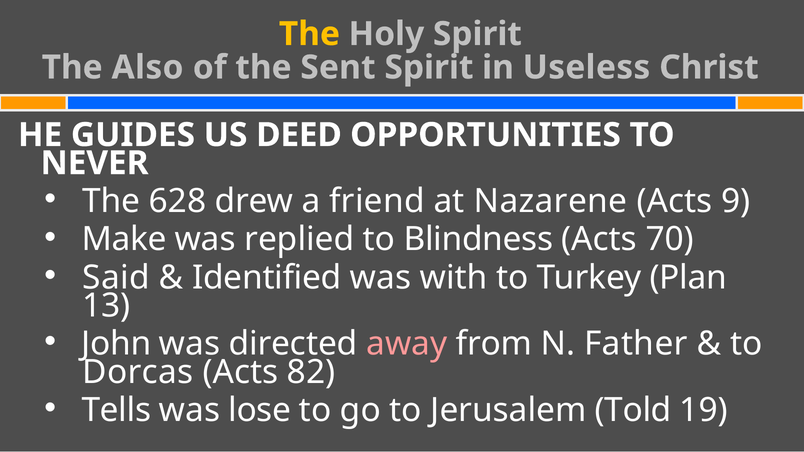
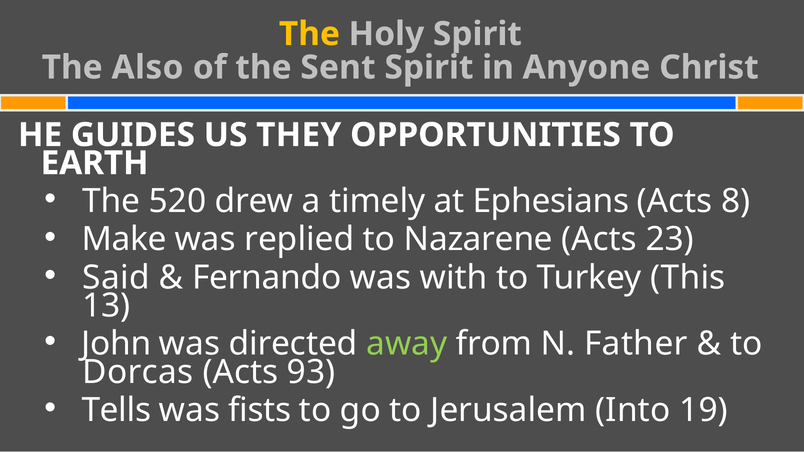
Useless: Useless -> Anyone
DEED: DEED -> THEY
NEVER: NEVER -> EARTH
628: 628 -> 520
friend: friend -> timely
Nazarene: Nazarene -> Ephesians
9: 9 -> 8
Blindness: Blindness -> Nazarene
70: 70 -> 23
Identified: Identified -> Fernando
Plan: Plan -> This
away colour: pink -> light green
82: 82 -> 93
lose: lose -> fists
Told: Told -> Into
